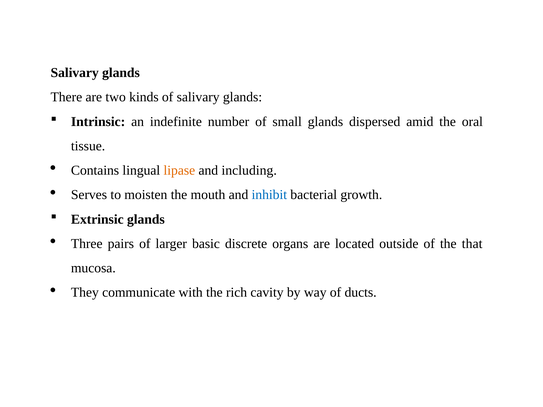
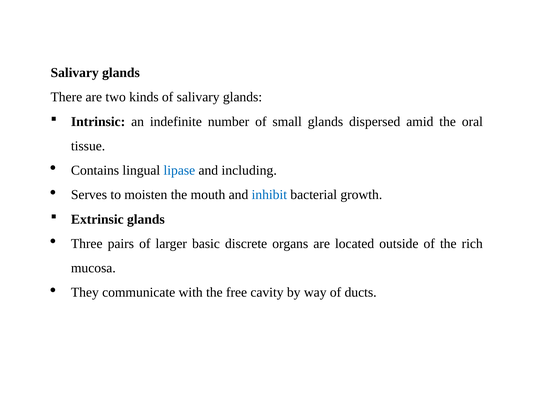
lipase colour: orange -> blue
that: that -> rich
rich: rich -> free
